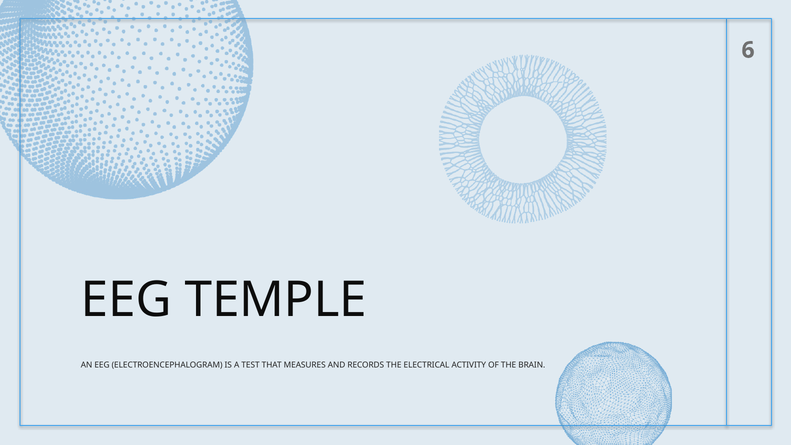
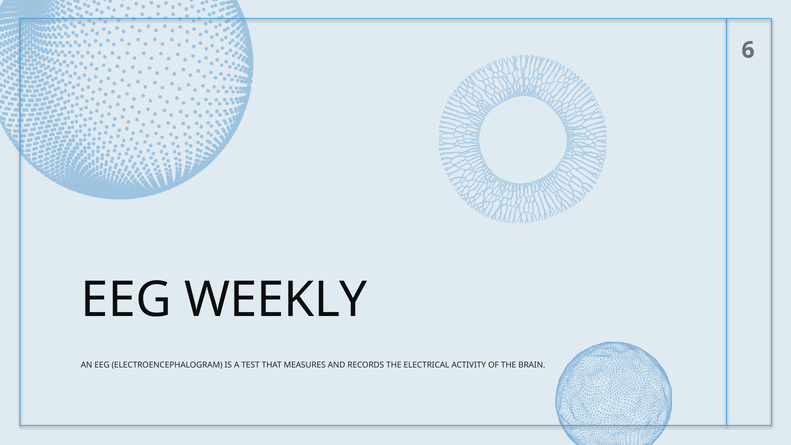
TEMPLE: TEMPLE -> WEEKLY
